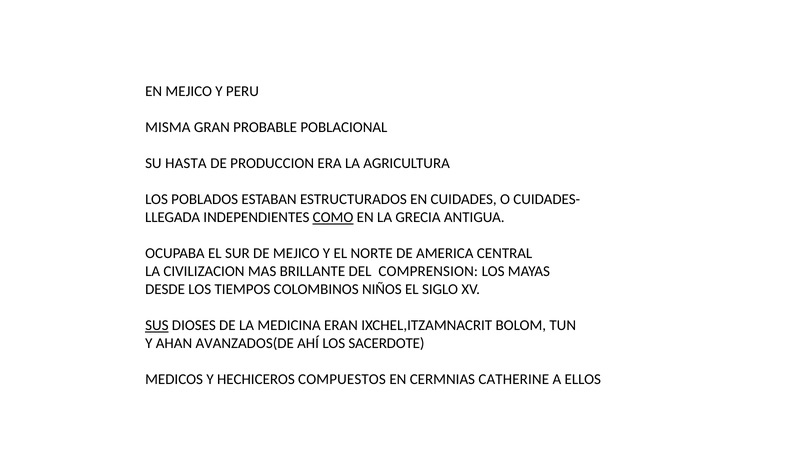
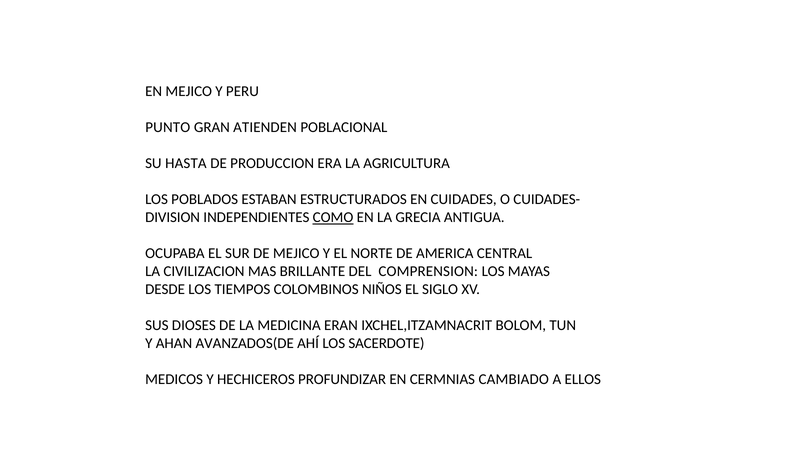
MISMA: MISMA -> PUNTO
PROBABLE: PROBABLE -> ATIENDEN
LLEGADA: LLEGADA -> DIVISION
SUS underline: present -> none
COMPUESTOS: COMPUESTOS -> PROFUNDIZAR
CATHERINE: CATHERINE -> CAMBIADO
